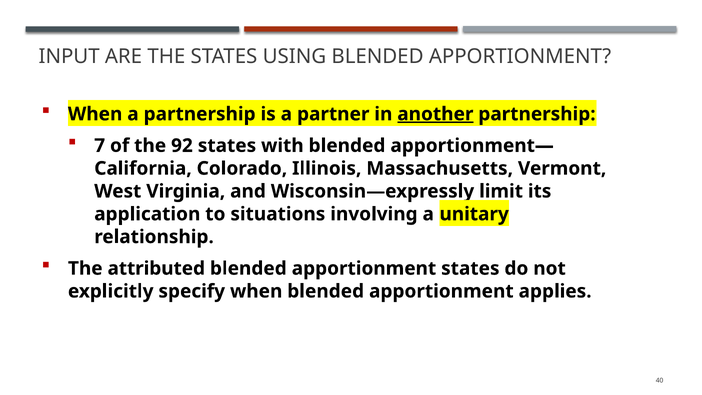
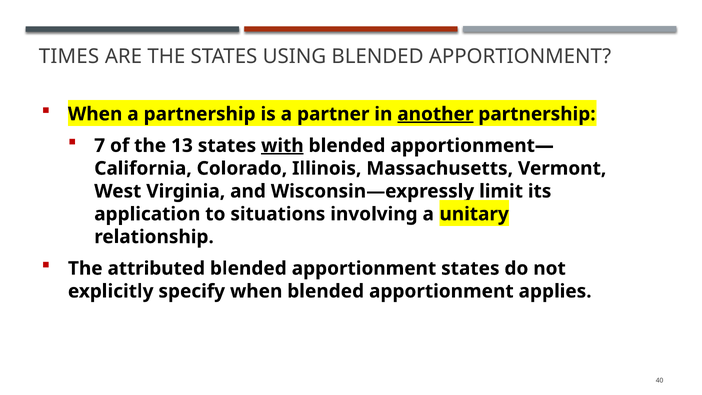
INPUT: INPUT -> TIMES
92: 92 -> 13
with underline: none -> present
